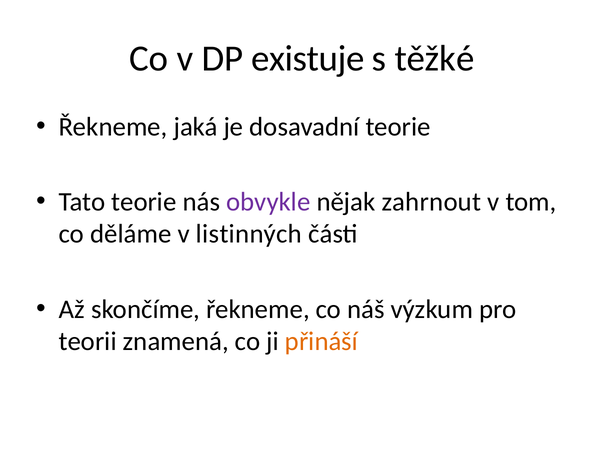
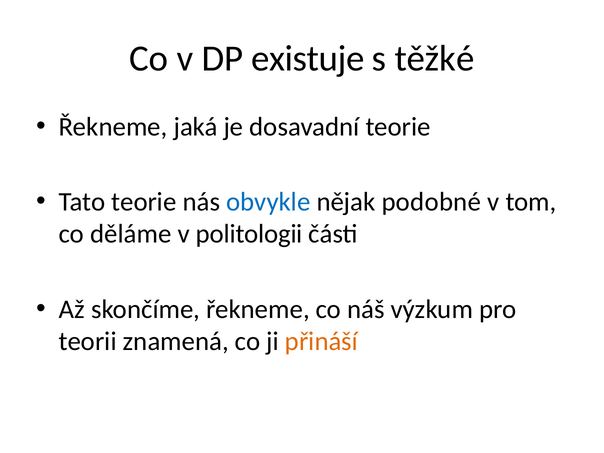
obvykle colour: purple -> blue
zahrnout: zahrnout -> podobné
listinných: listinných -> politologii
